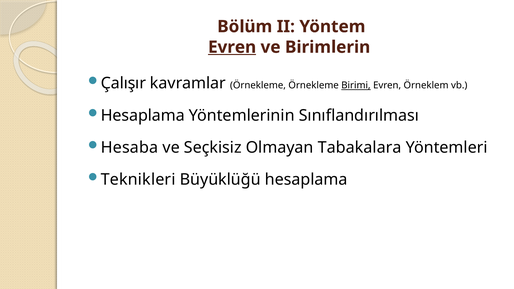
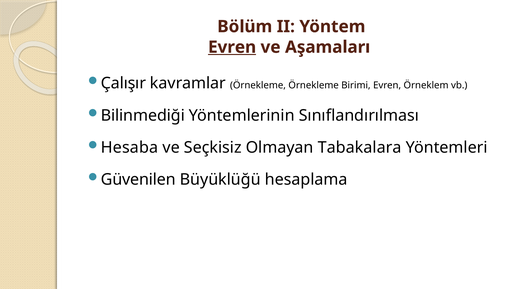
Birimlerin: Birimlerin -> Aşamaları
Birimi underline: present -> none
Hesaplama at (143, 115): Hesaplama -> Bilinmediği
Teknikleri: Teknikleri -> Güvenilen
